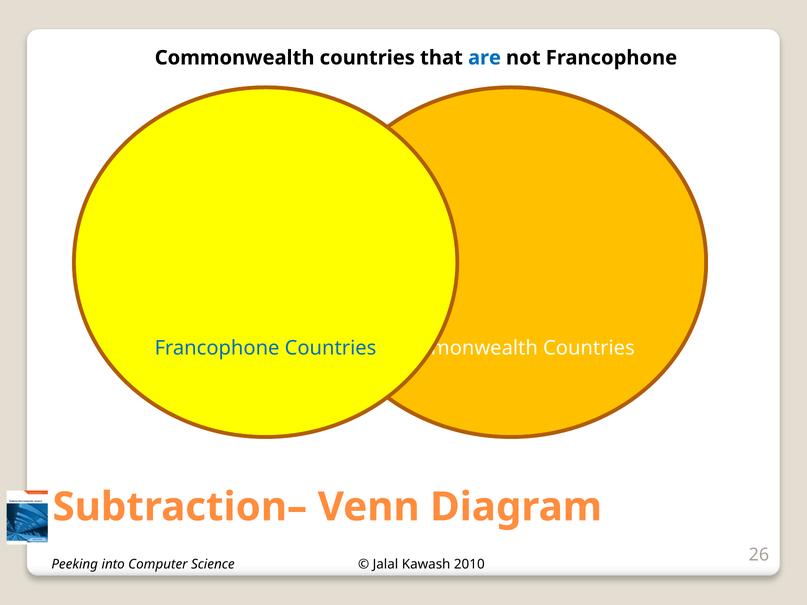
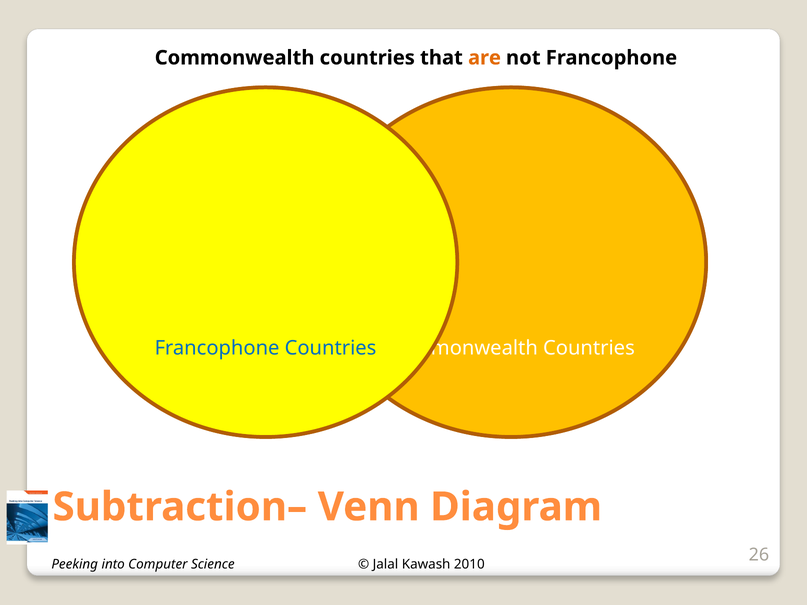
are colour: blue -> orange
